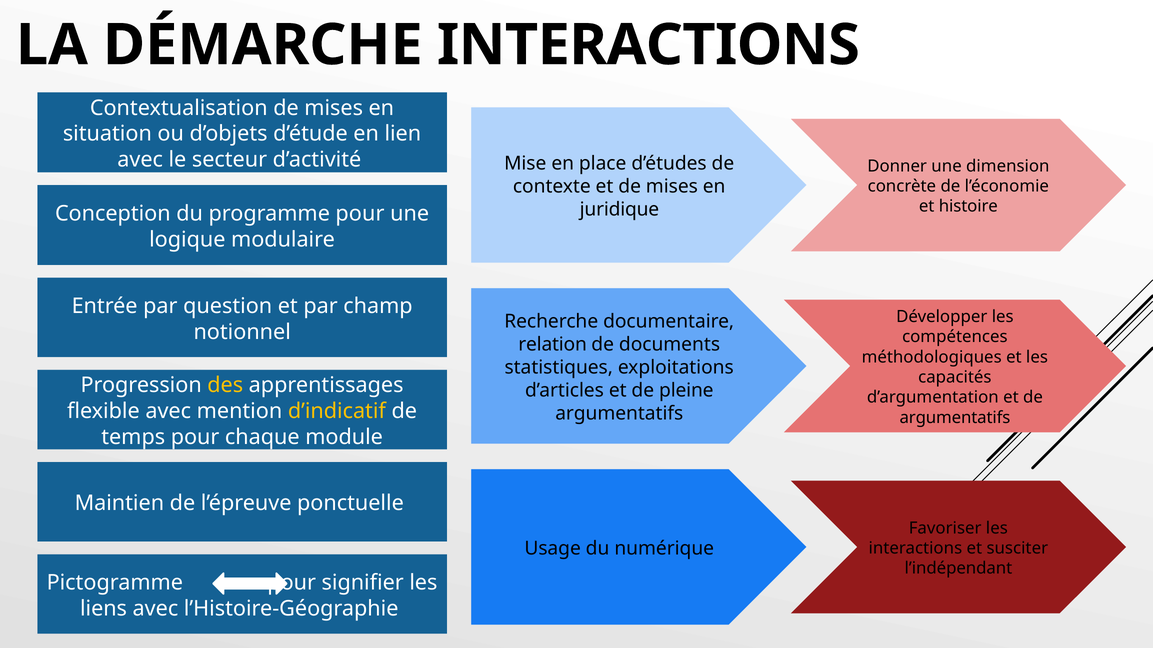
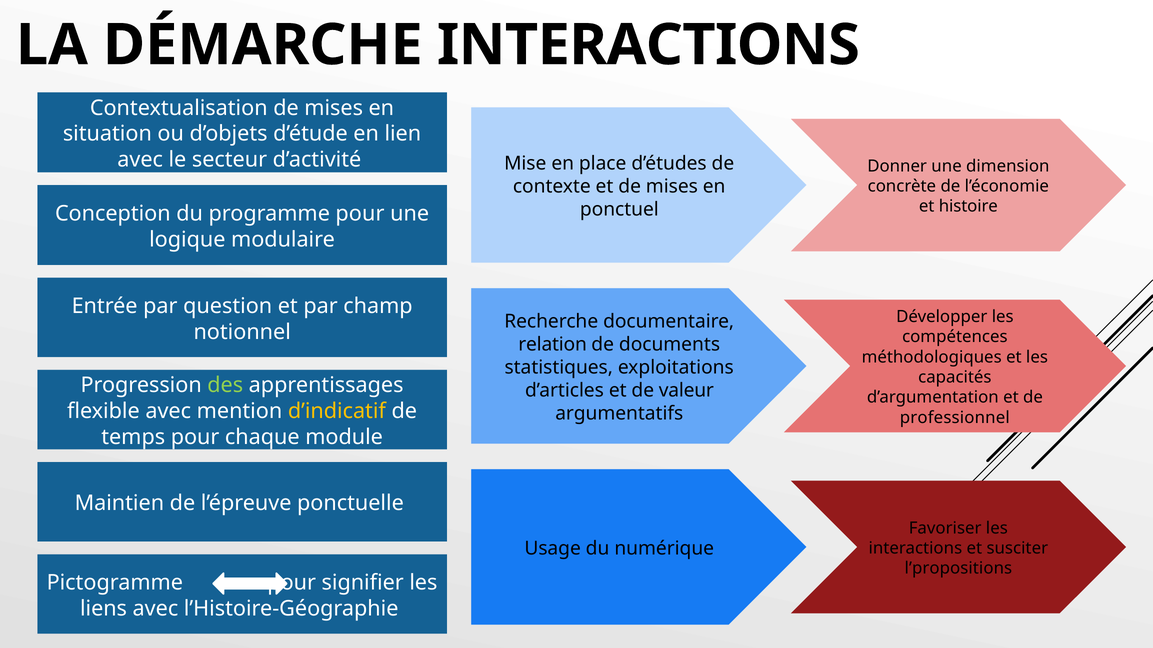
juridique: juridique -> ponctuel
des colour: yellow -> light green
pleine: pleine -> valeur
argumentatifs at (955, 418): argumentatifs -> professionnel
l’indépendant: l’indépendant -> l’propositions
